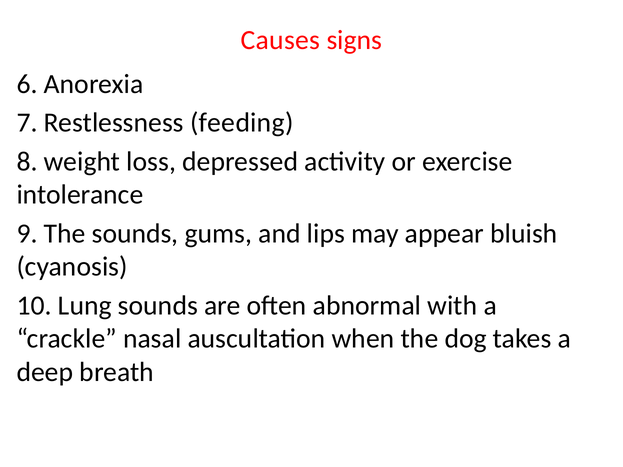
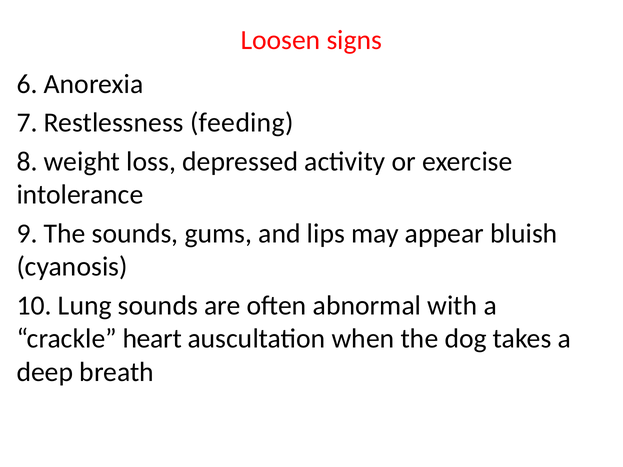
Causes: Causes -> Loosen
nasal: nasal -> heart
